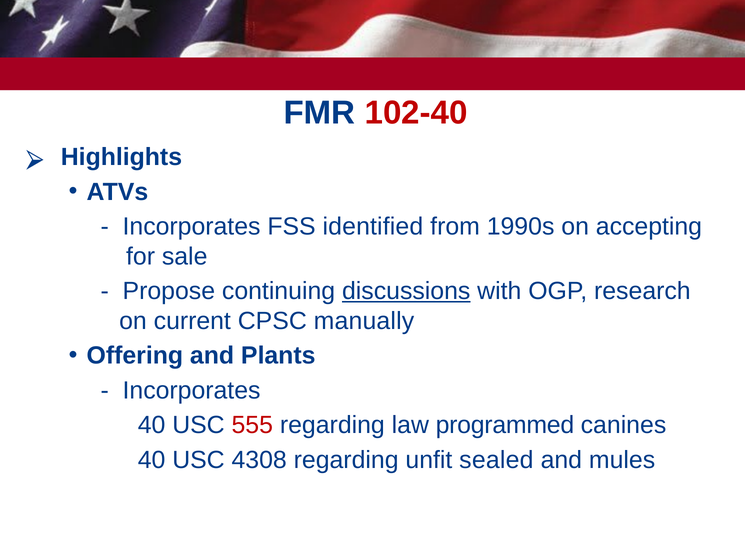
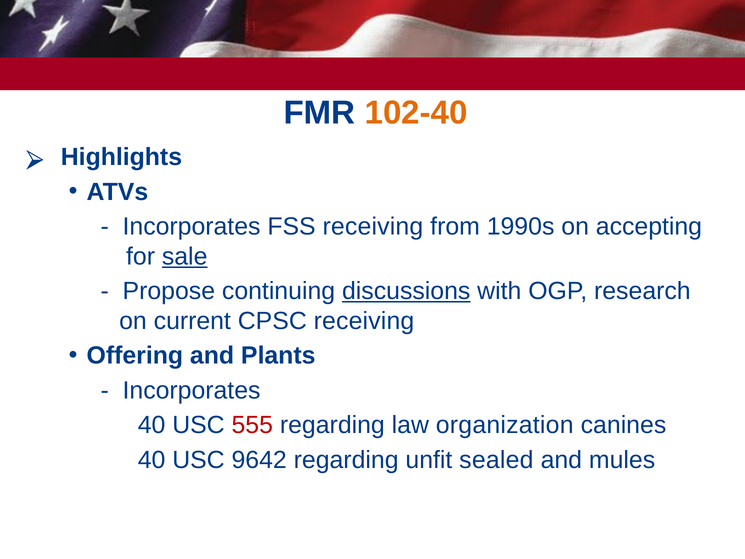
102-40 colour: red -> orange
FSS identified: identified -> receiving
sale underline: none -> present
CPSC manually: manually -> receiving
programmed: programmed -> organization
4308: 4308 -> 9642
